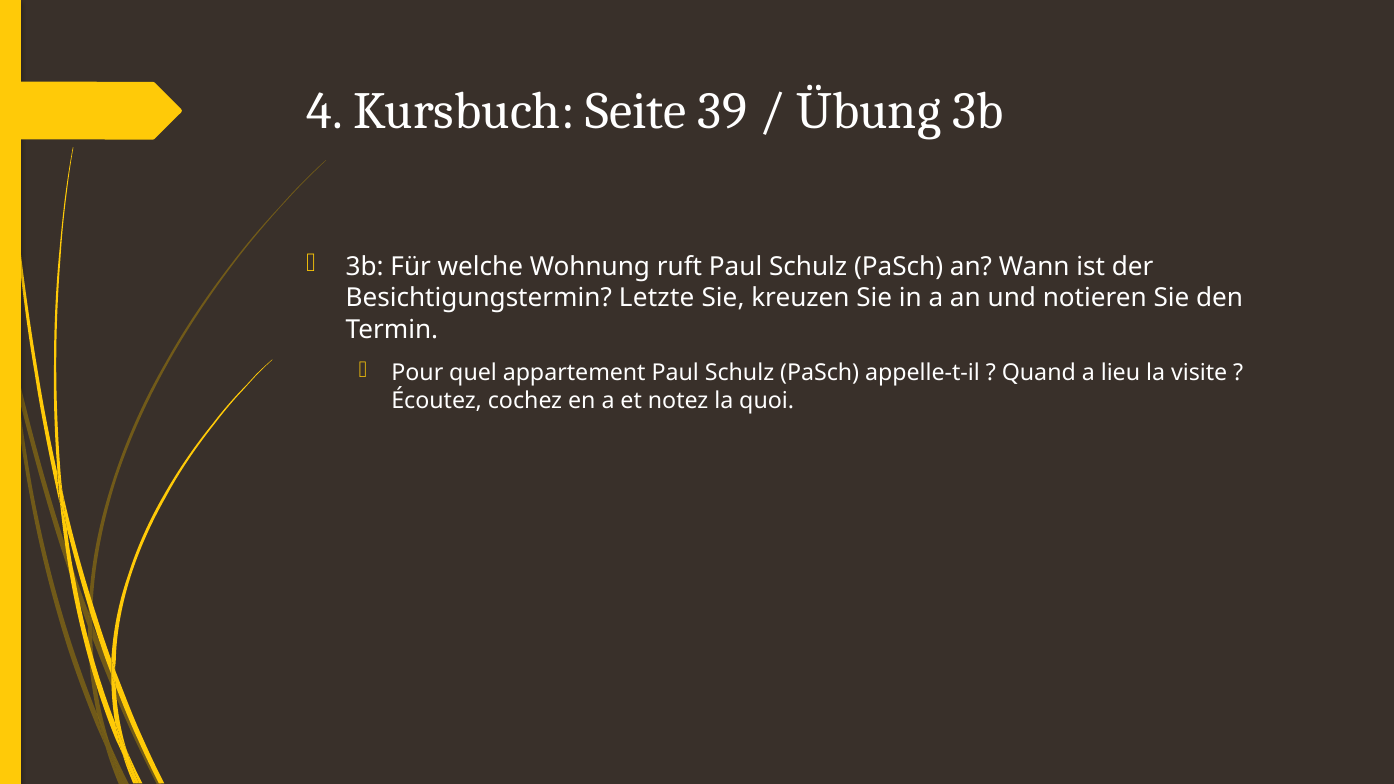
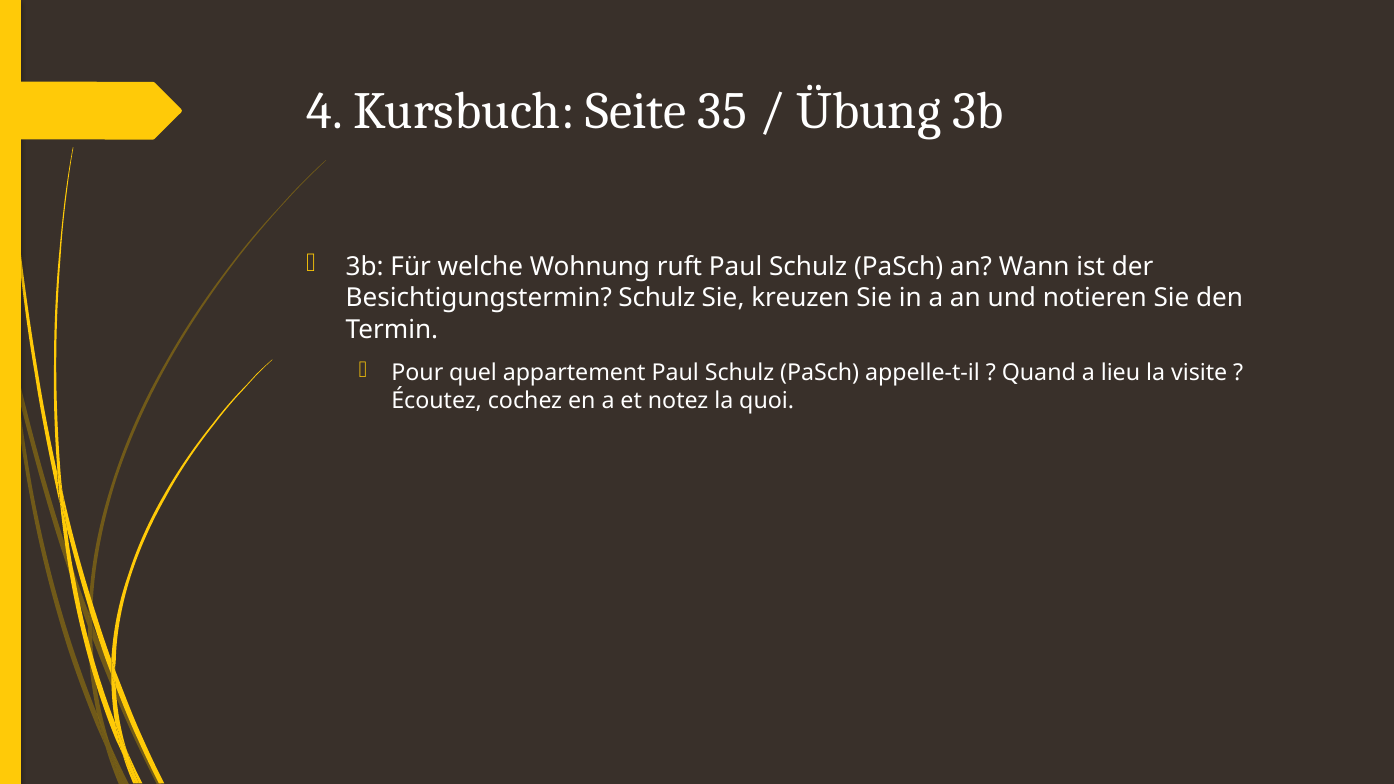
39: 39 -> 35
Besichtigungstermin Letzte: Letzte -> Schulz
